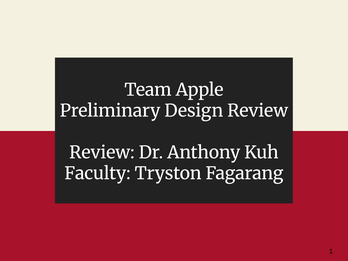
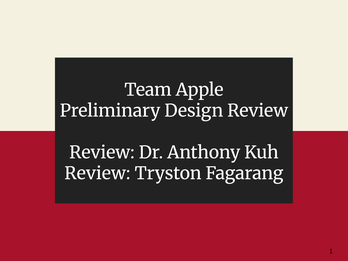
Faculty at (97, 173): Faculty -> Review
